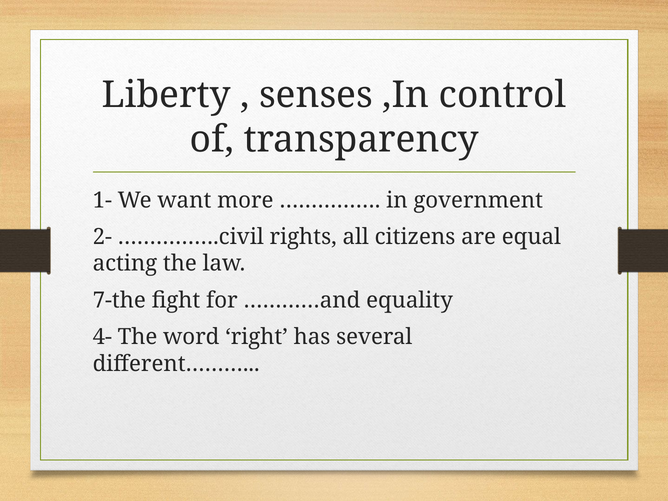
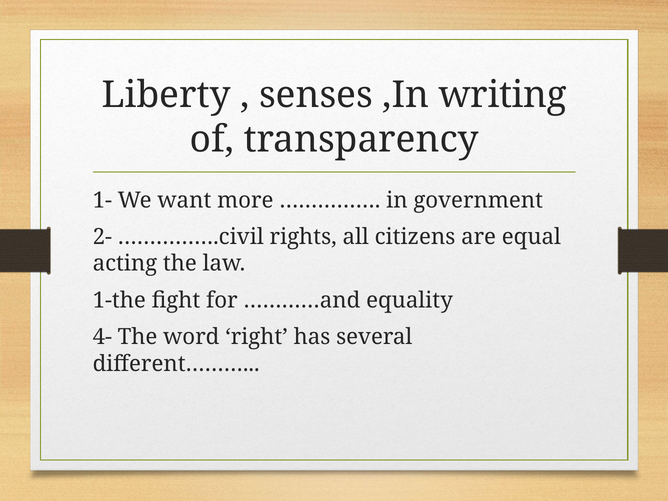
control: control -> writing
7-the: 7-the -> 1-the
